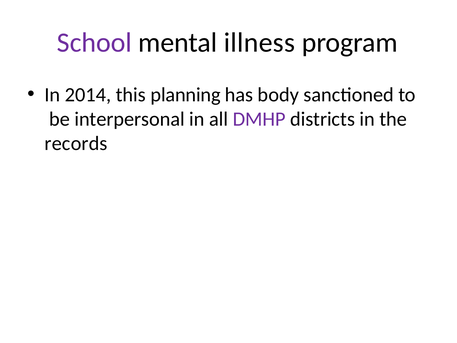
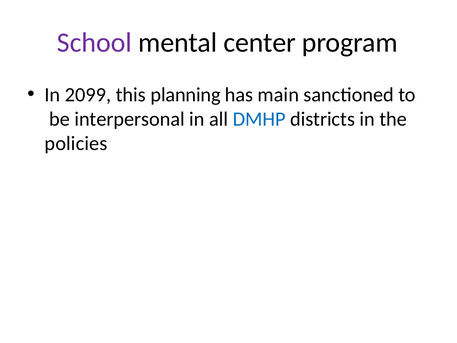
illness: illness -> center
2014: 2014 -> 2099
body: body -> main
DMHP colour: purple -> blue
records: records -> policies
